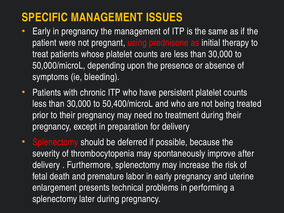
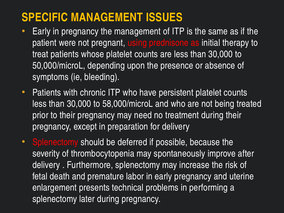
50,400/microL: 50,400/microL -> 58,000/microL
